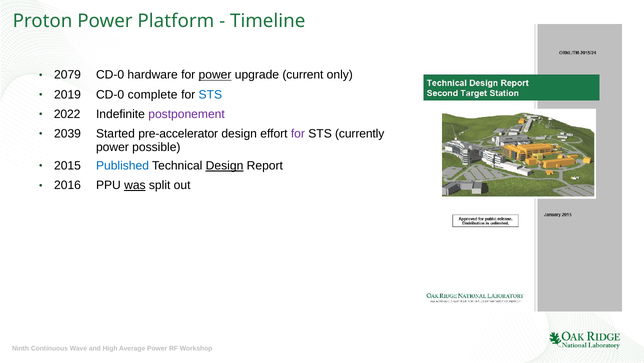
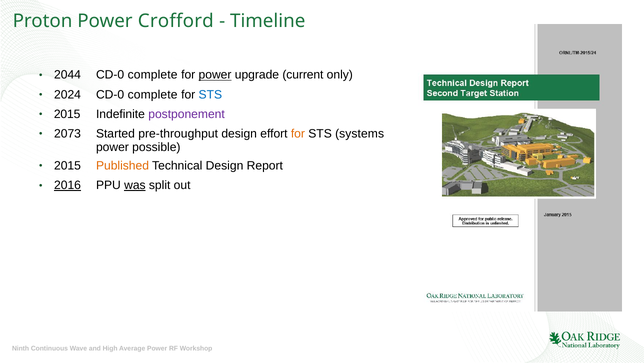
Platform: Platform -> Crofford
2079: 2079 -> 2044
hardware at (153, 75): hardware -> complete
2019: 2019 -> 2024
2022 at (67, 114): 2022 -> 2015
2039: 2039 -> 2073
pre-accelerator: pre-accelerator -> pre-throughput
for at (298, 134) colour: purple -> orange
currently: currently -> systems
Published colour: blue -> orange
Design at (225, 165) underline: present -> none
2016 underline: none -> present
